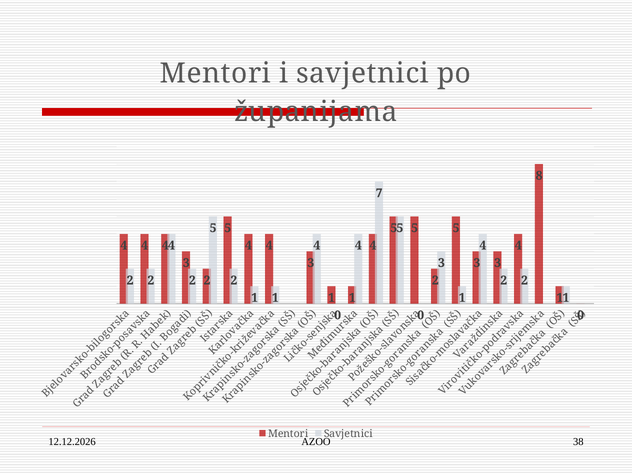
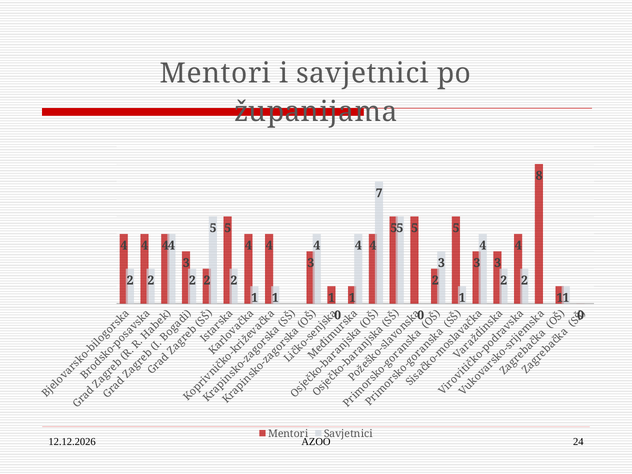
38: 38 -> 24
